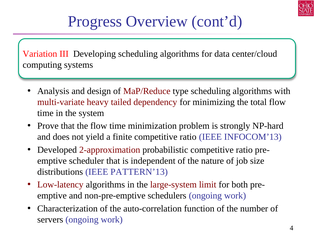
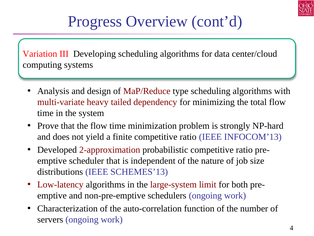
PATTERN’13: PATTERN’13 -> SCHEMES’13
